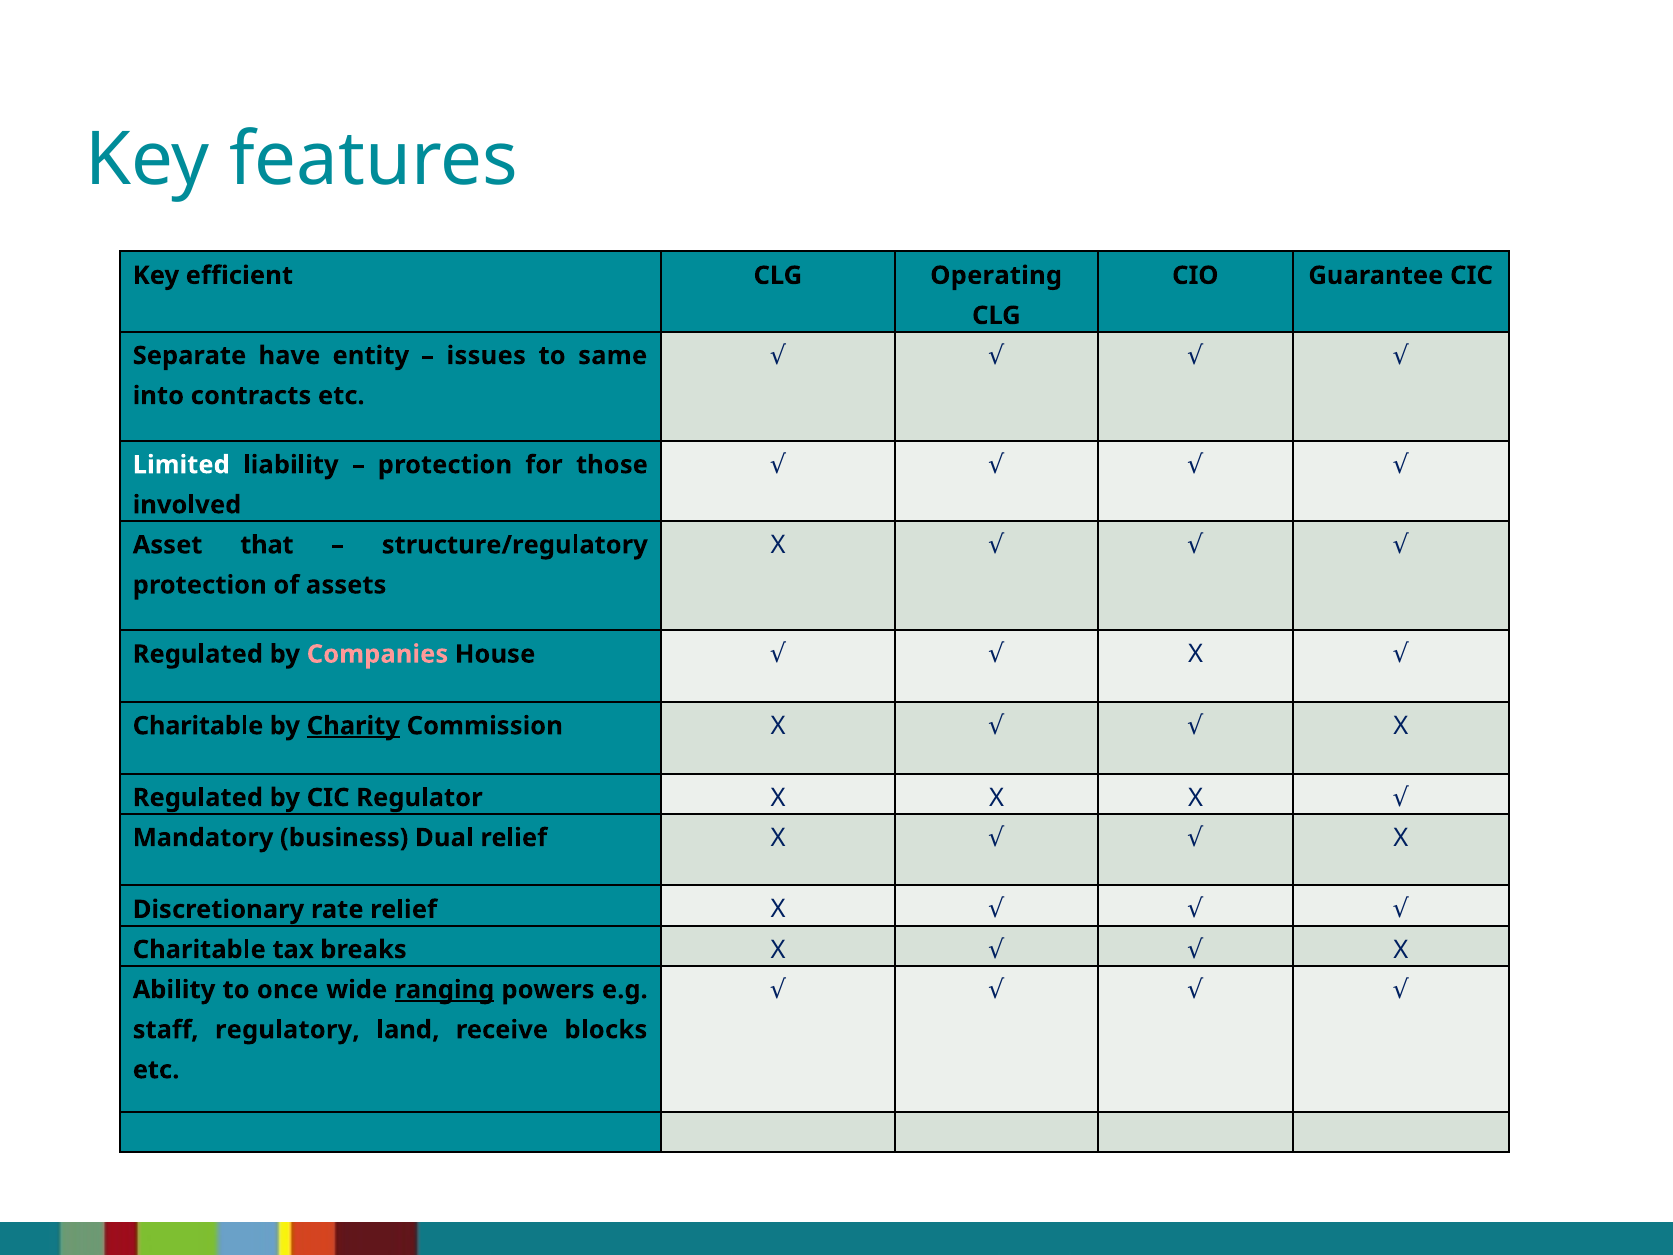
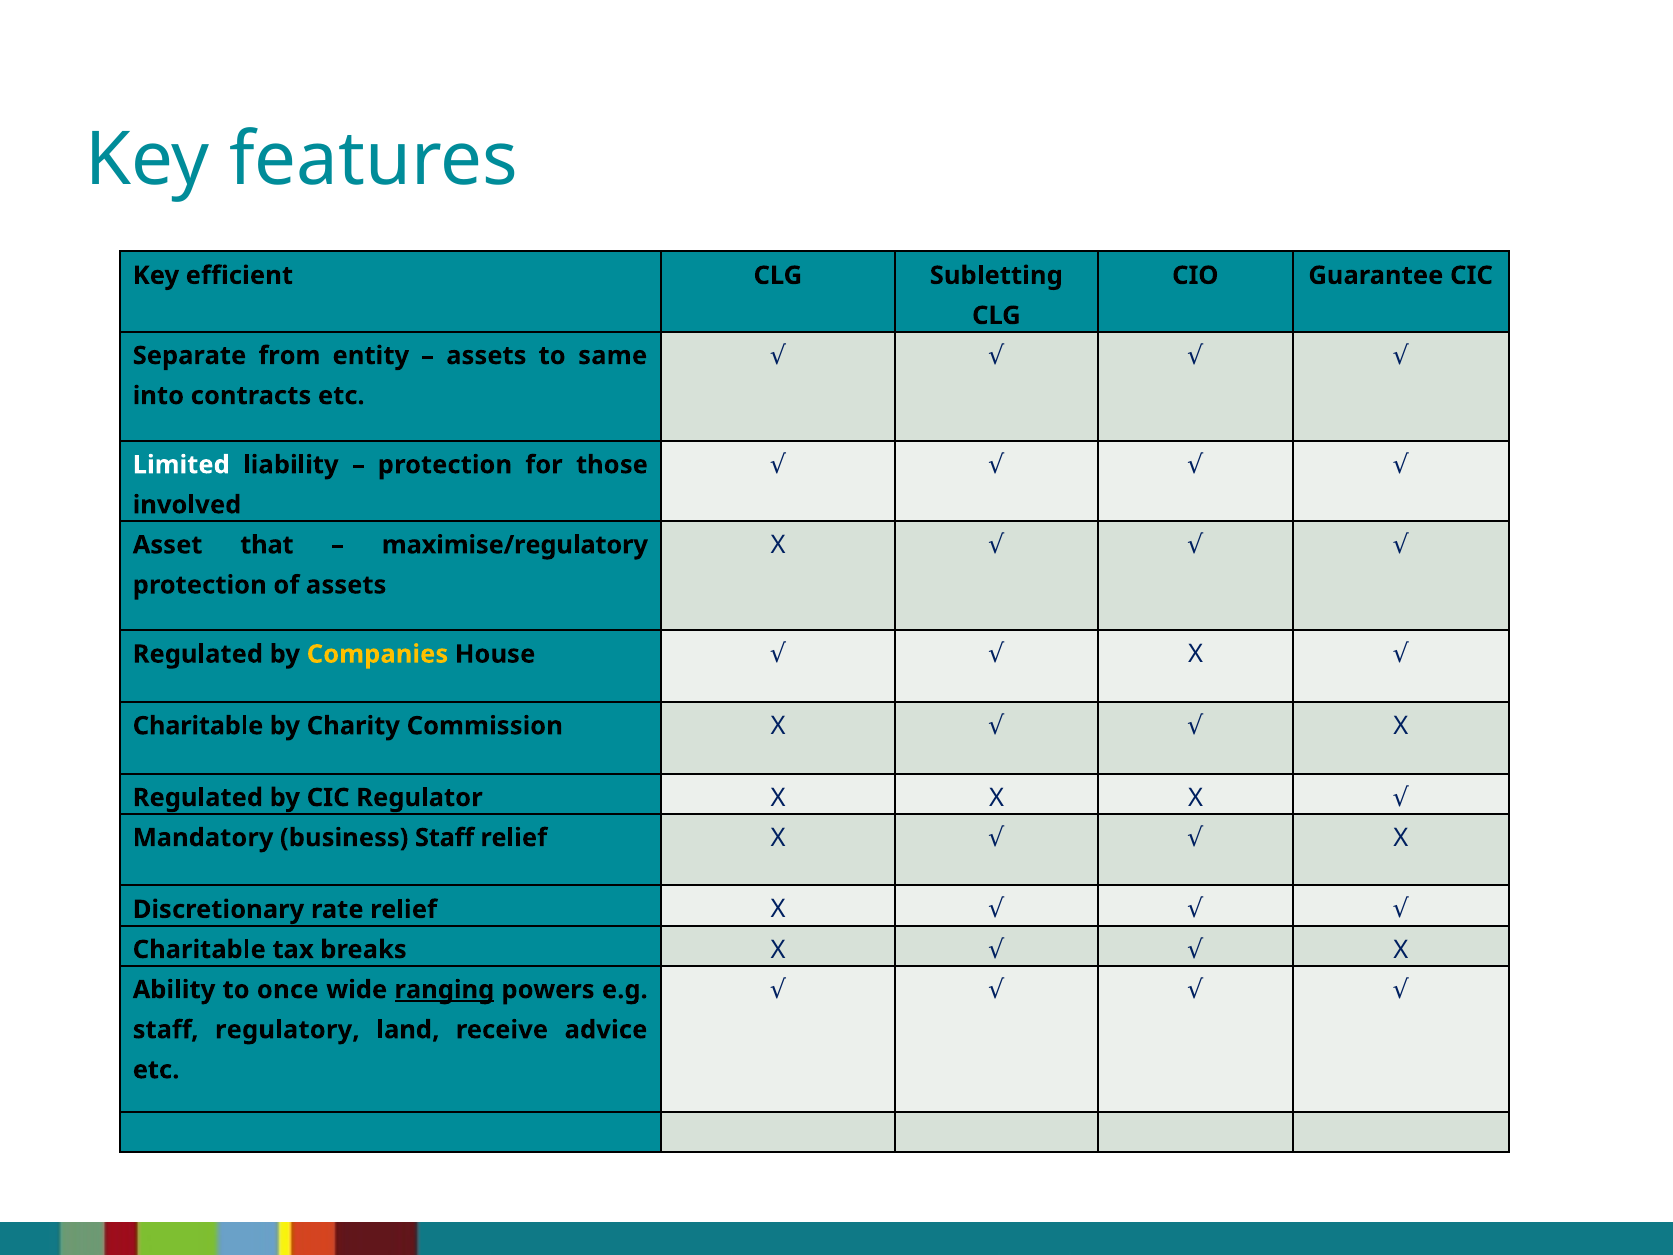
Operating: Operating -> Subletting
have: have -> from
issues at (486, 356): issues -> assets
structure/regulatory: structure/regulatory -> maximise/regulatory
Companies colour: pink -> yellow
Charity underline: present -> none
business Dual: Dual -> Staff
blocks: blocks -> advice
